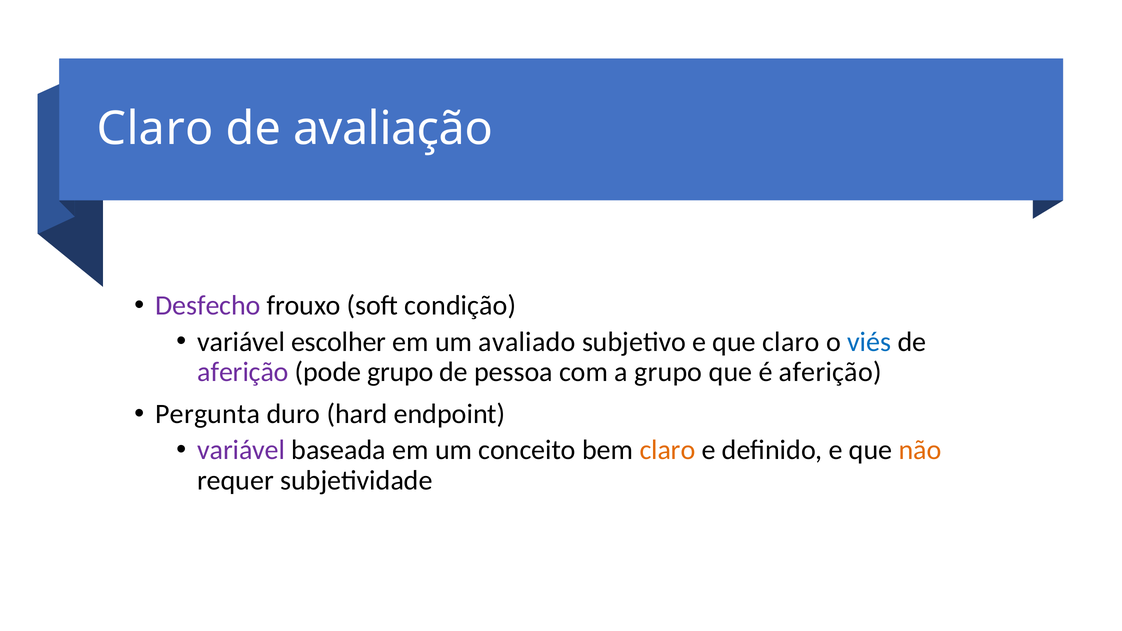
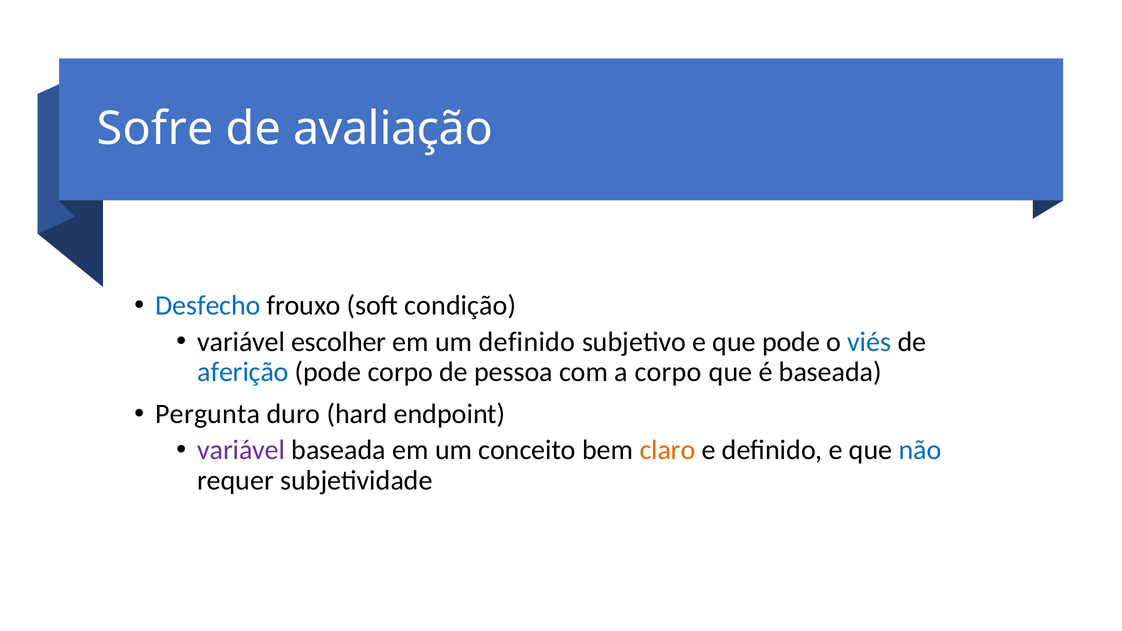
Claro at (155, 129): Claro -> Sofre
Desfecho colour: purple -> blue
um avaliado: avaliado -> definido
que claro: claro -> pode
aferição at (243, 372) colour: purple -> blue
pode grupo: grupo -> corpo
a grupo: grupo -> corpo
é aferição: aferição -> baseada
não colour: orange -> blue
